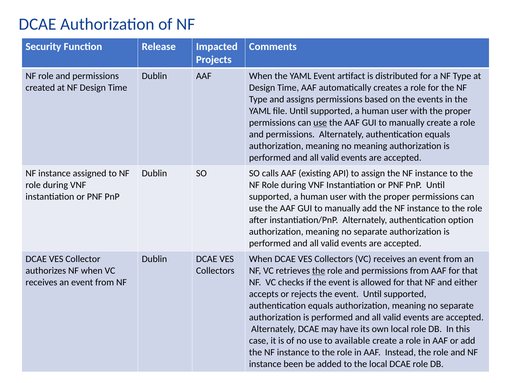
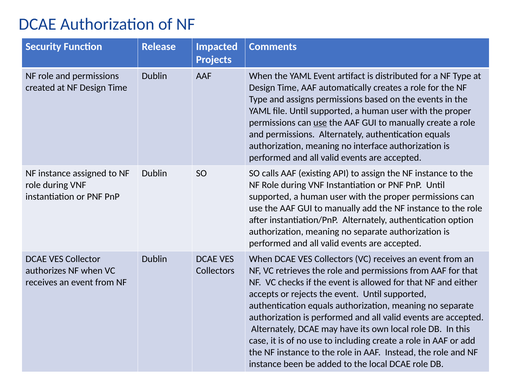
no meaning: meaning -> interface
the at (319, 271) underline: present -> none
available: available -> including
